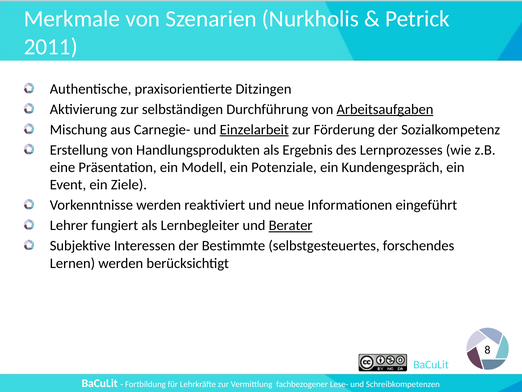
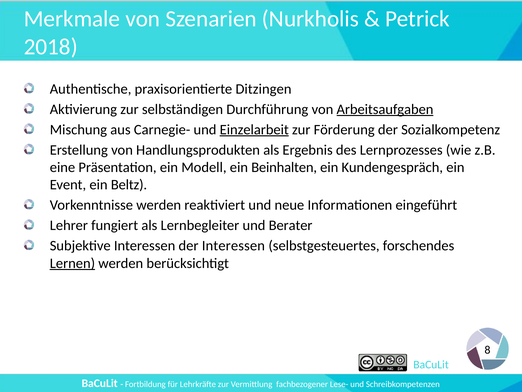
2011: 2011 -> 2018
Potenziale: Potenziale -> Beinhalten
Ziele: Ziele -> Beltz
Berater underline: present -> none
der Bestimmte: Bestimmte -> Interessen
Lernen underline: none -> present
